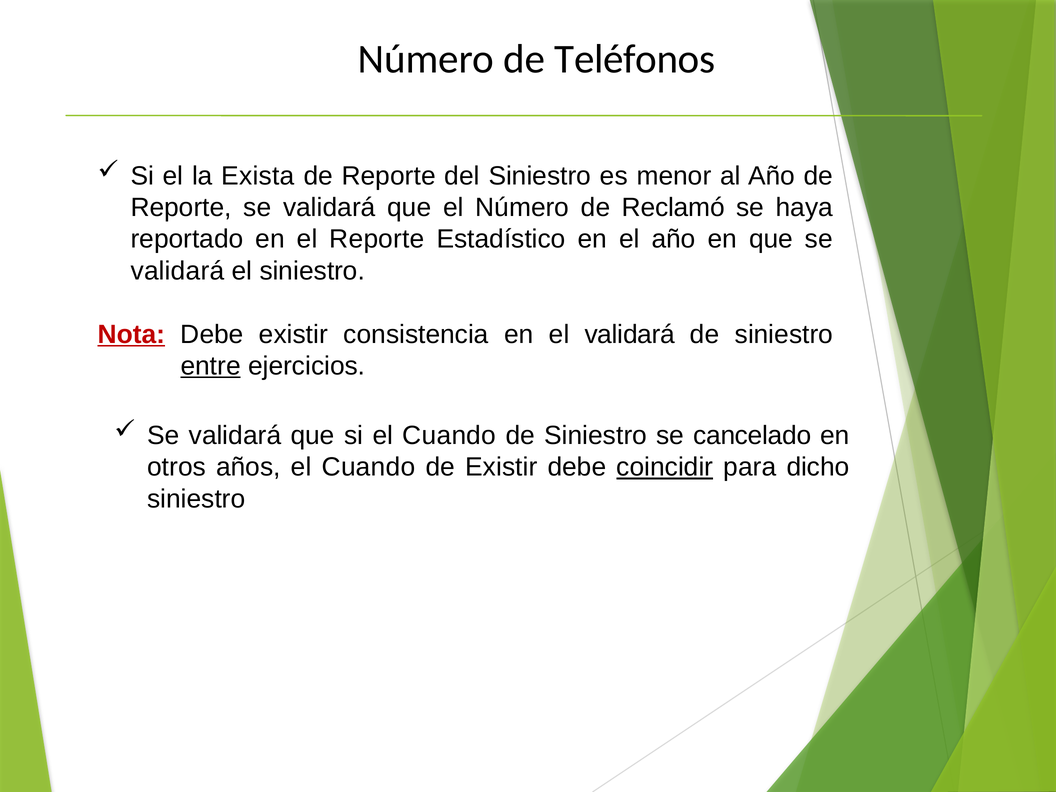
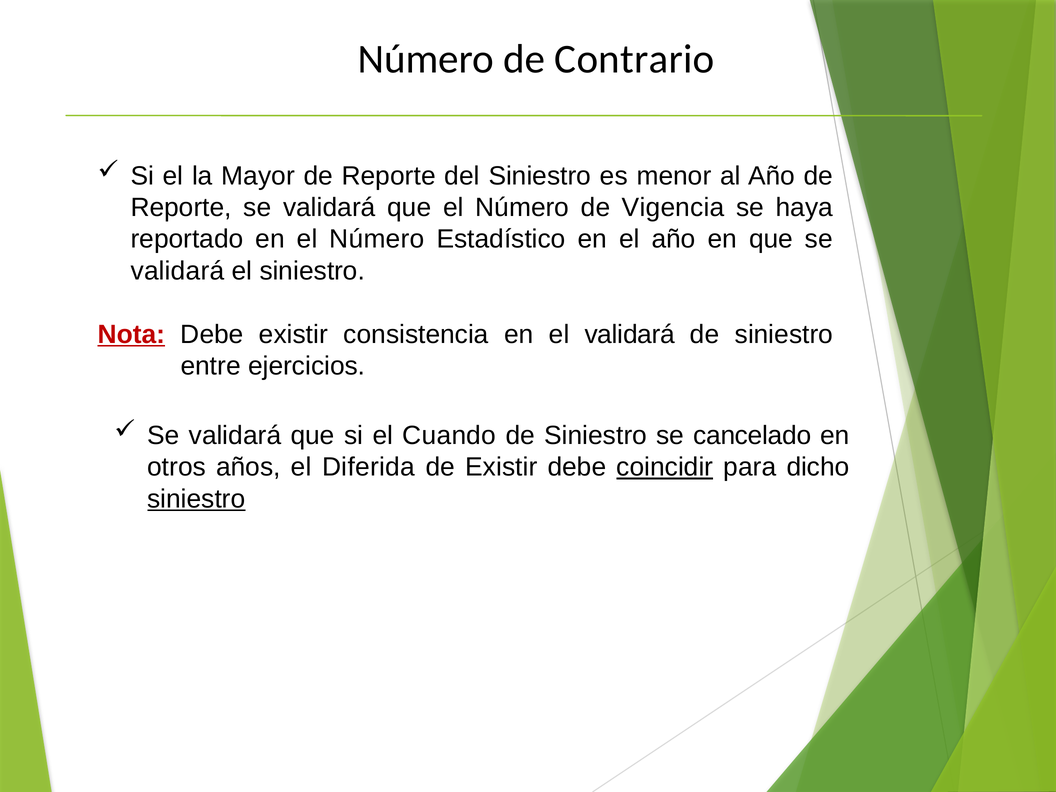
Teléfonos: Teléfonos -> Contrario
Exista: Exista -> Mayor
Reclamó: Reclamó -> Vigencia
en el Reporte: Reporte -> Número
entre underline: present -> none
años el Cuando: Cuando -> Diferida
siniestro at (196, 499) underline: none -> present
